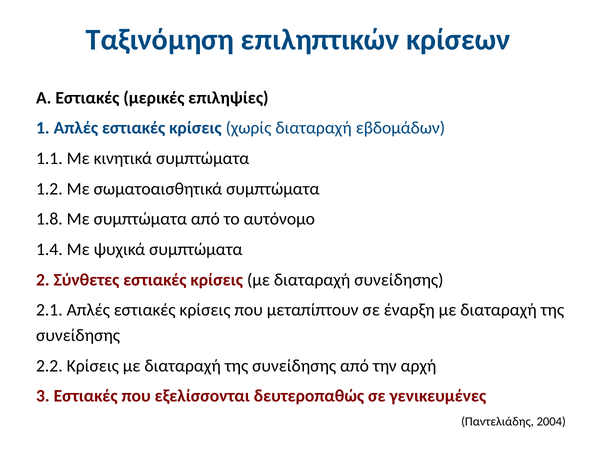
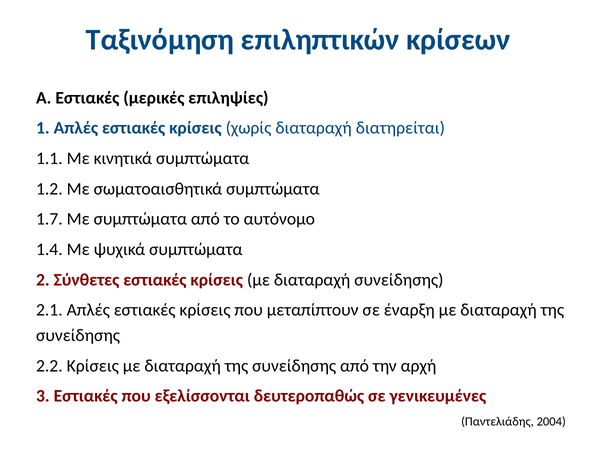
εβδομάδων: εβδομάδων -> διατηρείται
1.8: 1.8 -> 1.7
